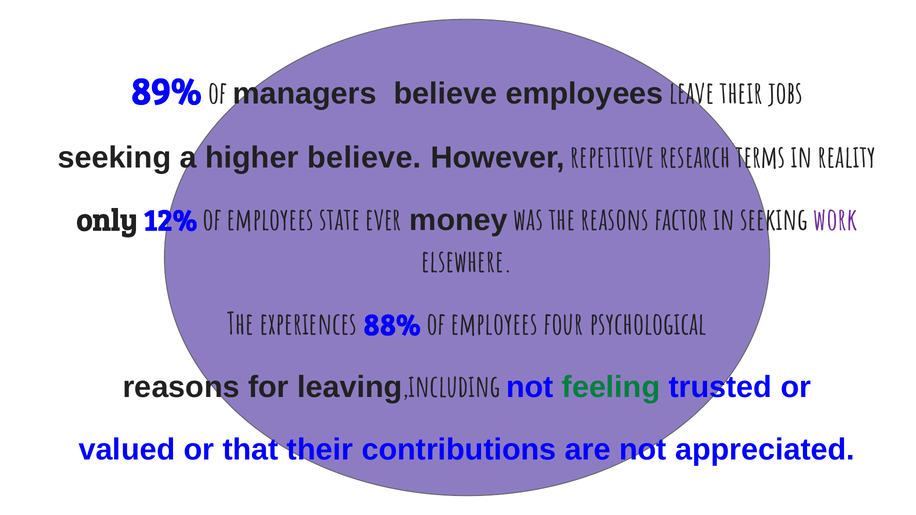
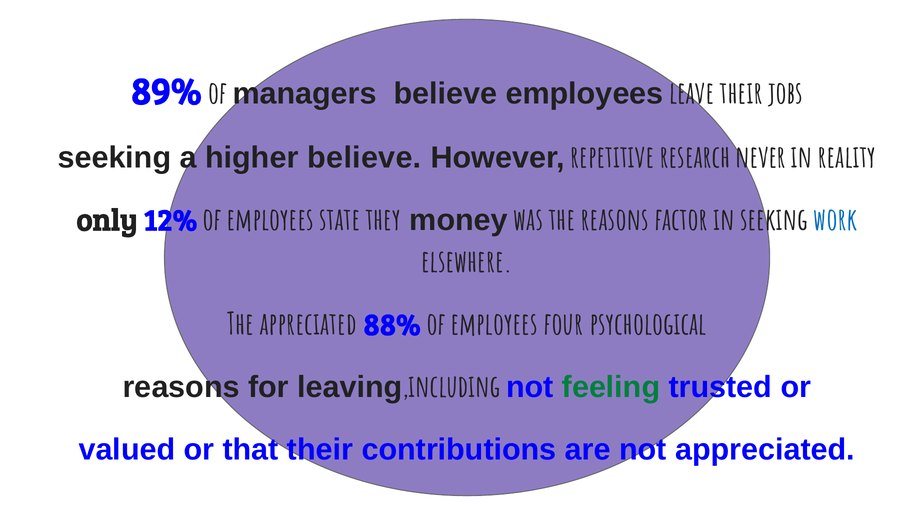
terms: terms -> never
ever: ever -> they
work colour: purple -> blue
The experiences: experiences -> appreciated
